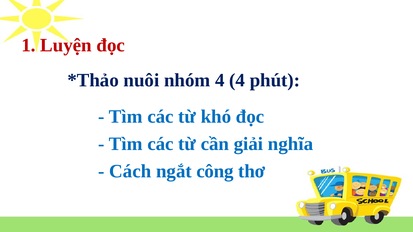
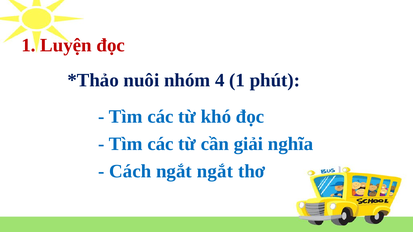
4 4: 4 -> 1
ngắt công: công -> ngắt
